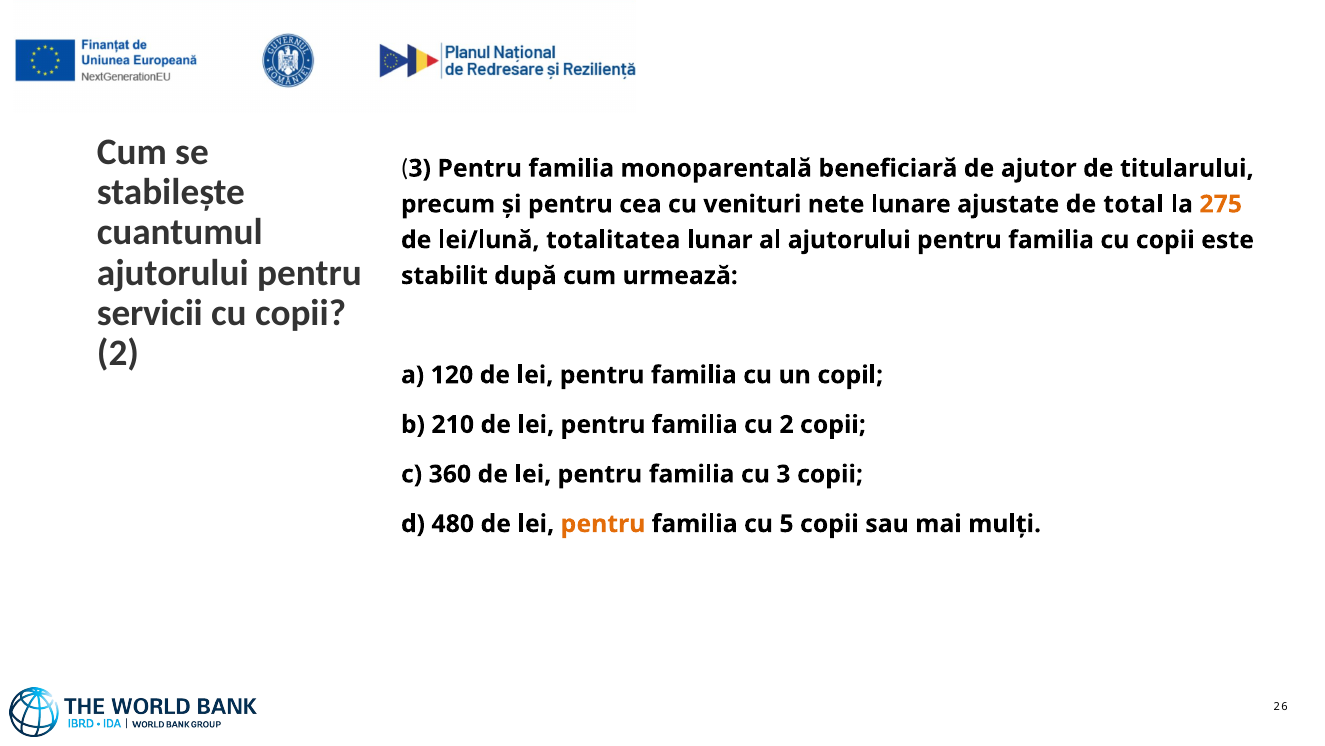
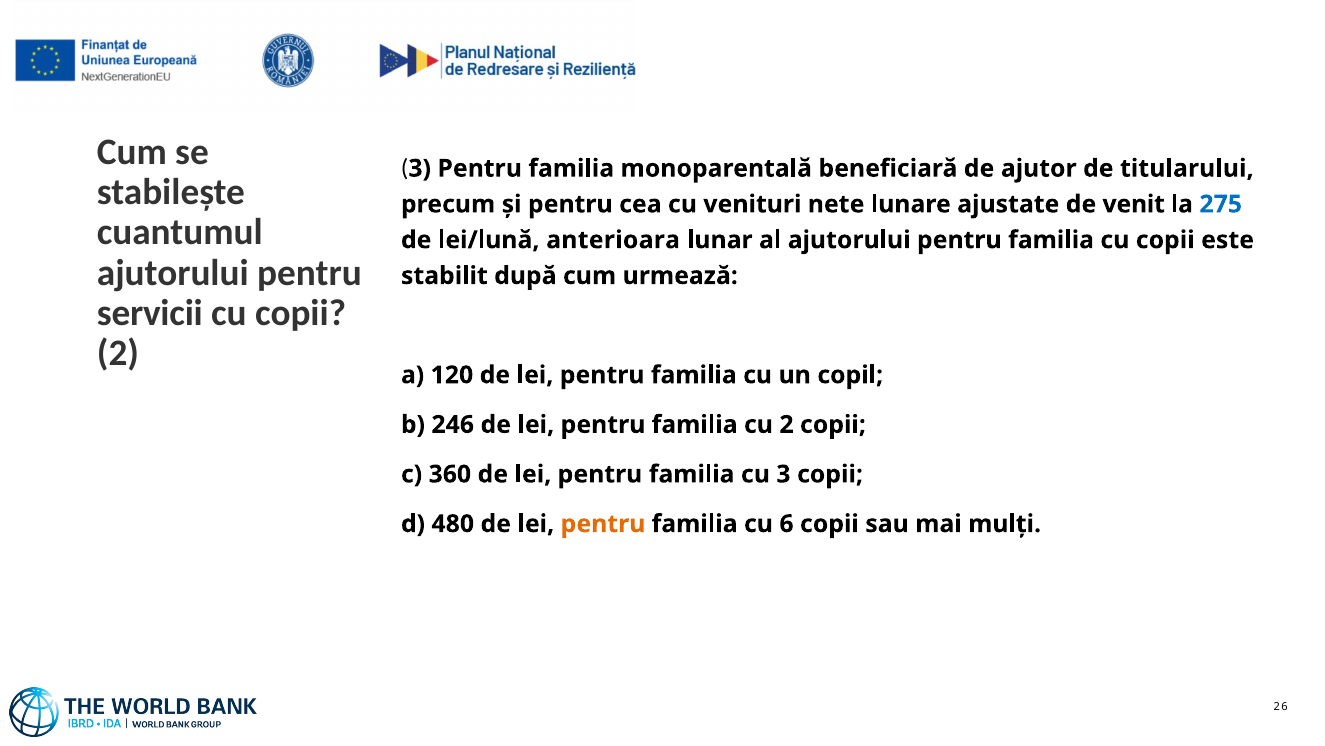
total: total -> venit
275 colour: orange -> blue
totalitatea: totalitatea -> anterioara
210: 210 -> 246
5: 5 -> 6
